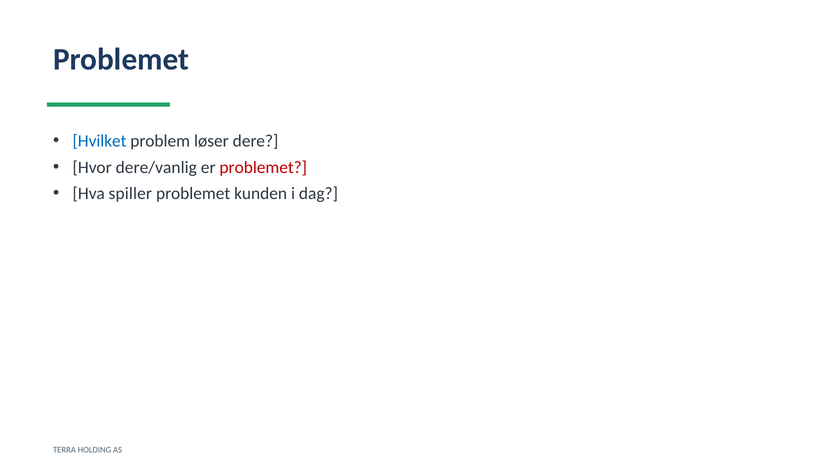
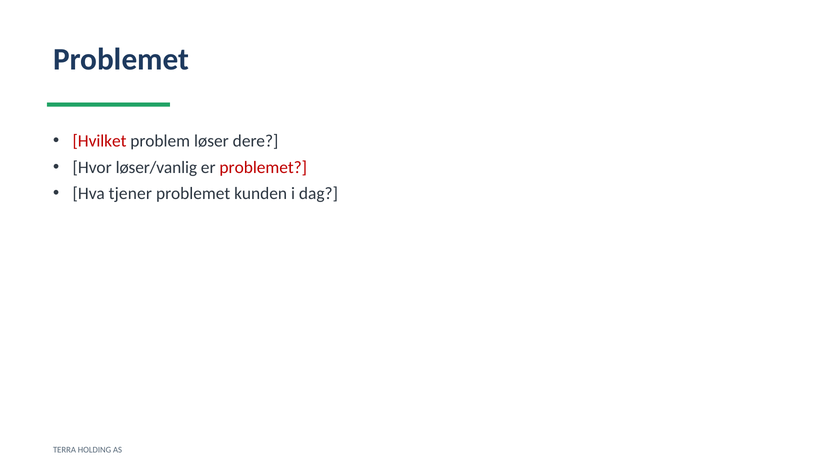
Hvilket colour: blue -> red
dere/vanlig: dere/vanlig -> løser/vanlig
spiller: spiller -> tjener
